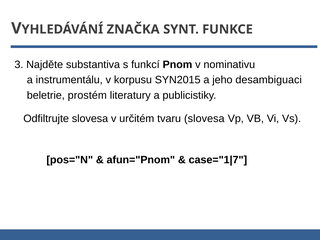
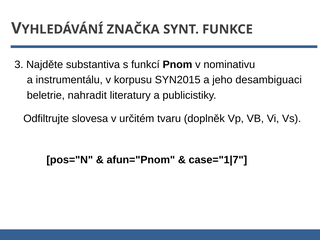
prostém: prostém -> nahradit
tvaru slovesa: slovesa -> doplněk
